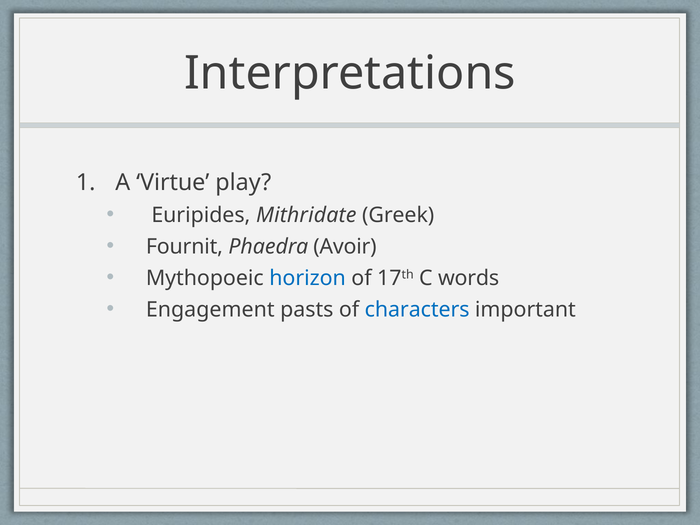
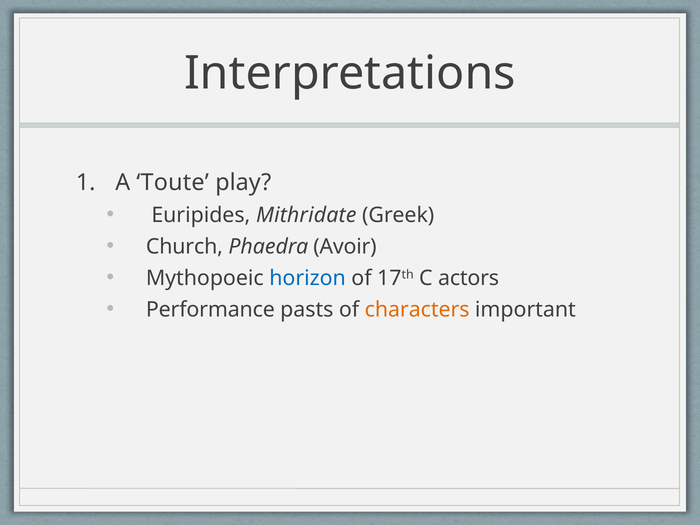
Virtue: Virtue -> Toute
Fournit: Fournit -> Church
words: words -> actors
Engagement: Engagement -> Performance
characters colour: blue -> orange
